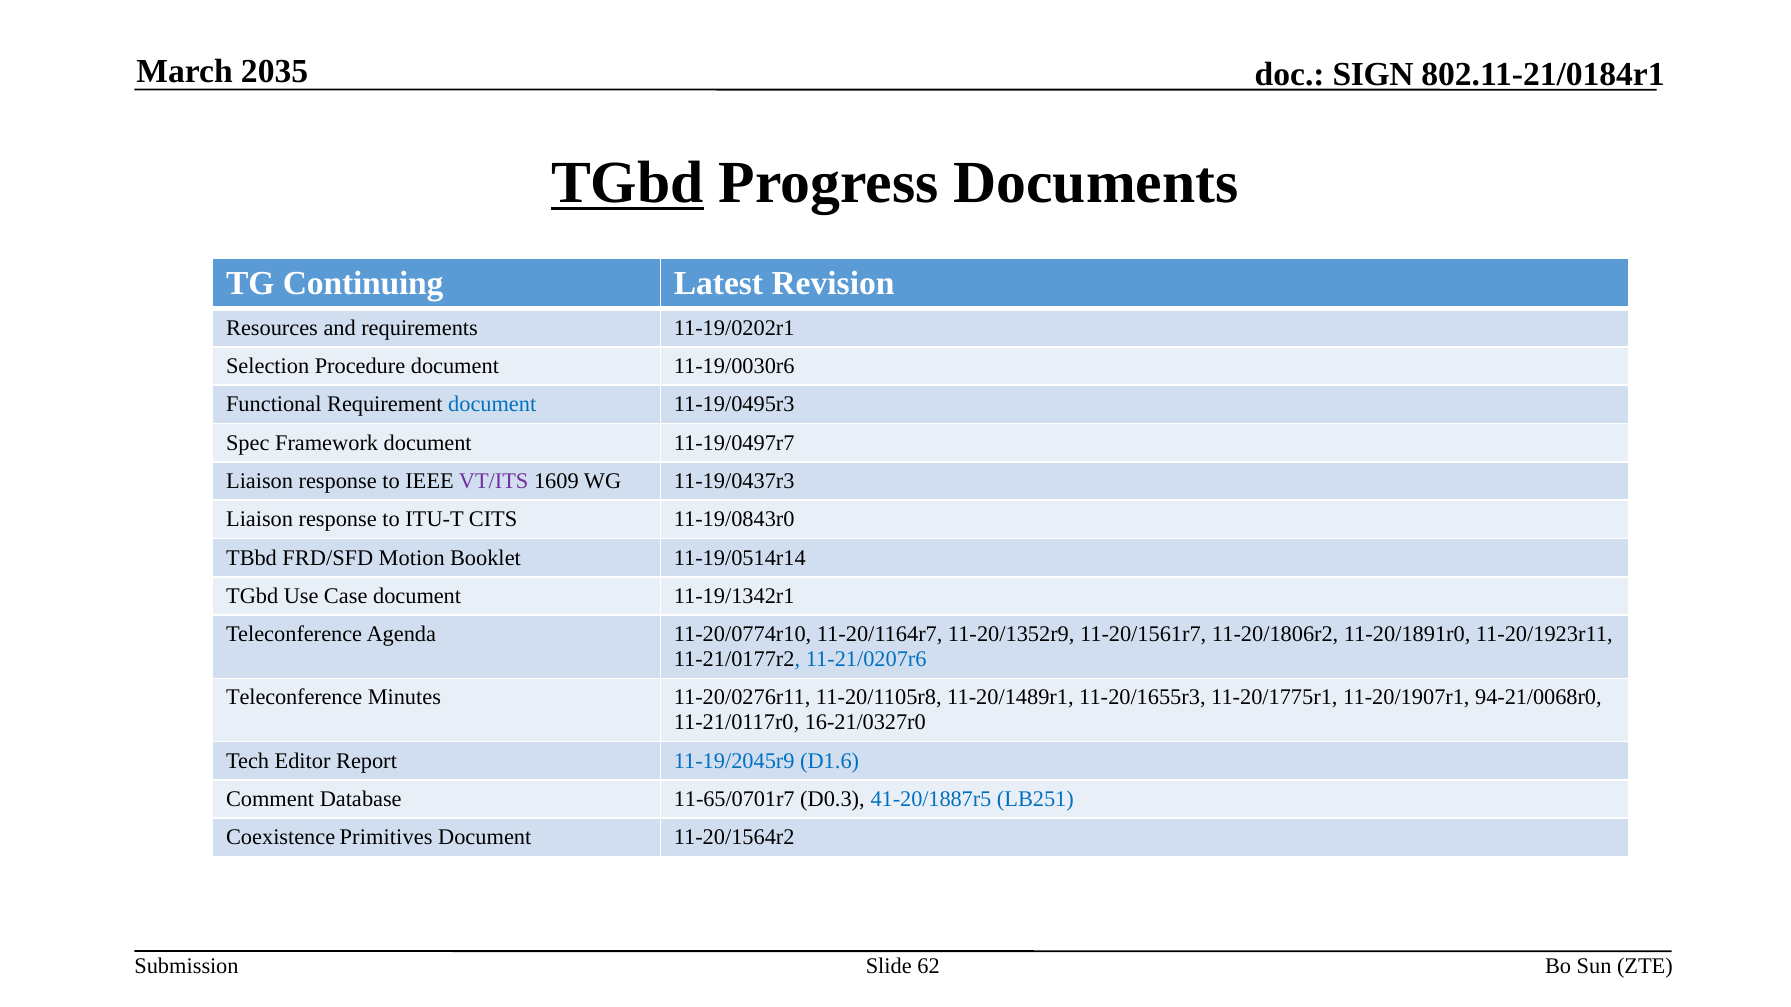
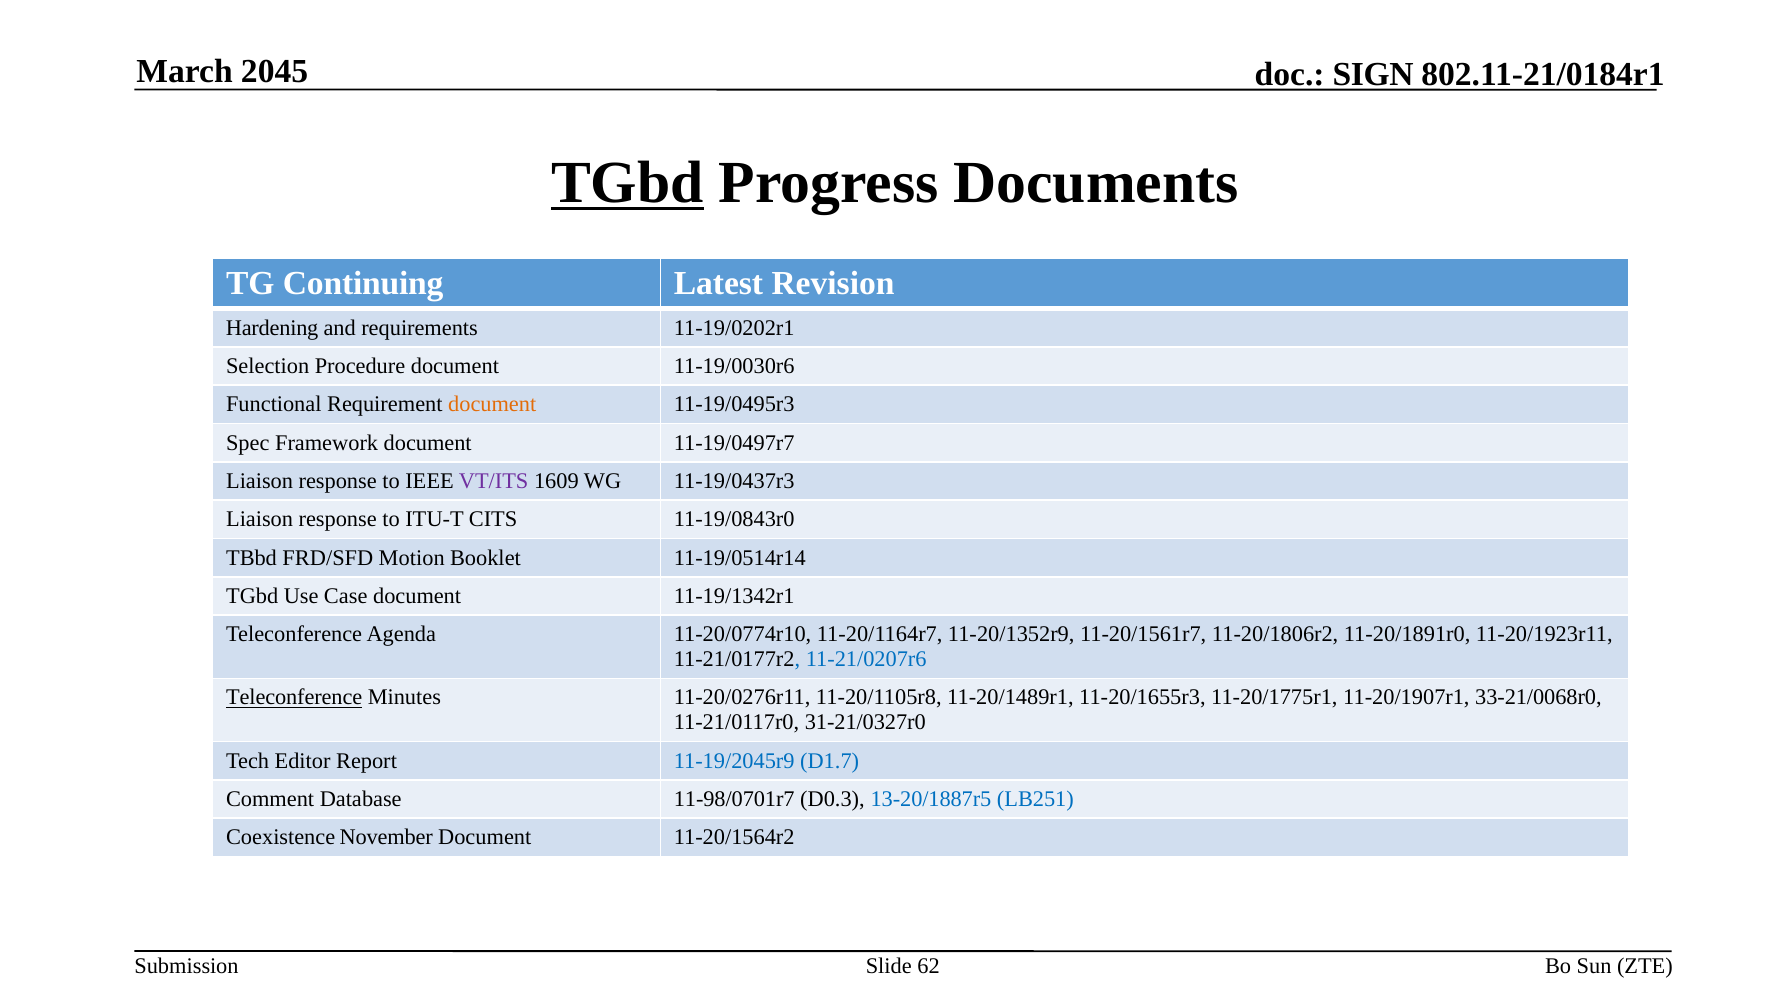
2035: 2035 -> 2045
Resources: Resources -> Hardening
document at (492, 405) colour: blue -> orange
Teleconference at (294, 698) underline: none -> present
94-21/0068r0: 94-21/0068r0 -> 33-21/0068r0
16-21/0327r0: 16-21/0327r0 -> 31-21/0327r0
D1.6: D1.6 -> D1.7
11-65/0701r7: 11-65/0701r7 -> 11-98/0701r7
41-20/1887r5: 41-20/1887r5 -> 13-20/1887r5
Primitives: Primitives -> November
